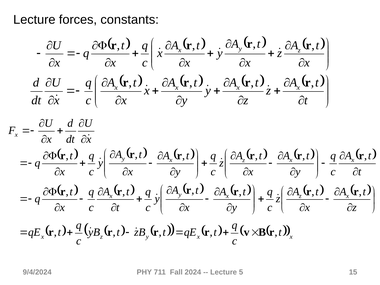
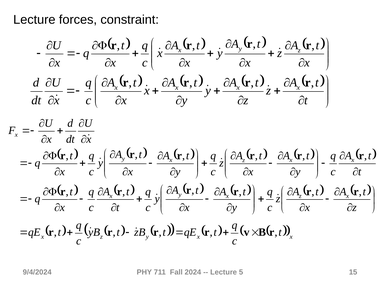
constants: constants -> constraint
